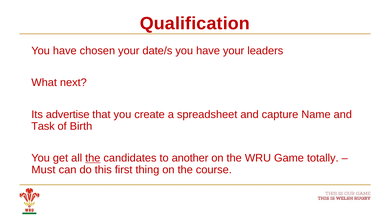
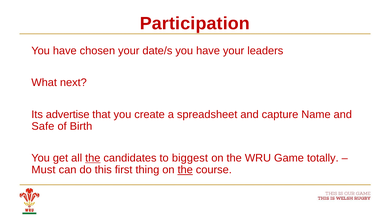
Qualification: Qualification -> Participation
Task: Task -> Safe
another: another -> biggest
the at (185, 170) underline: none -> present
